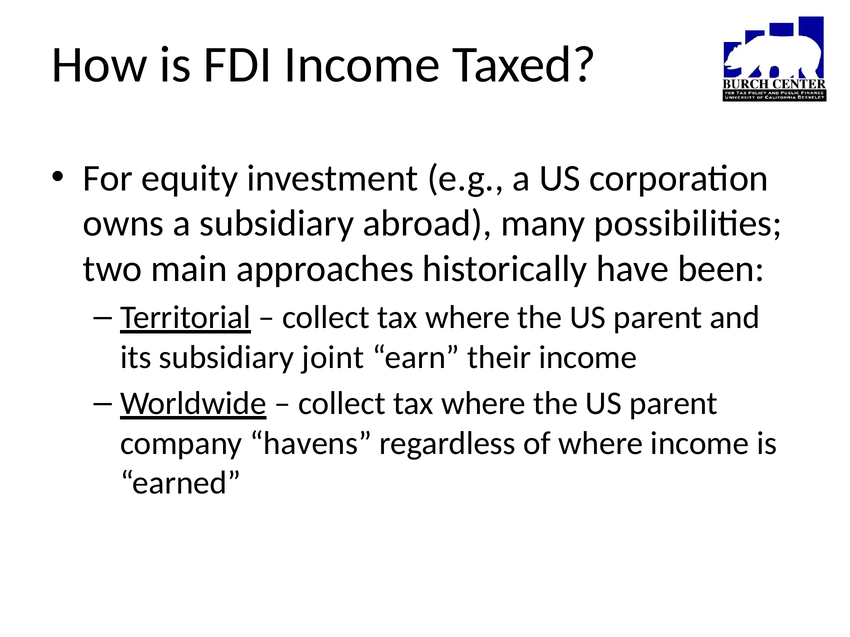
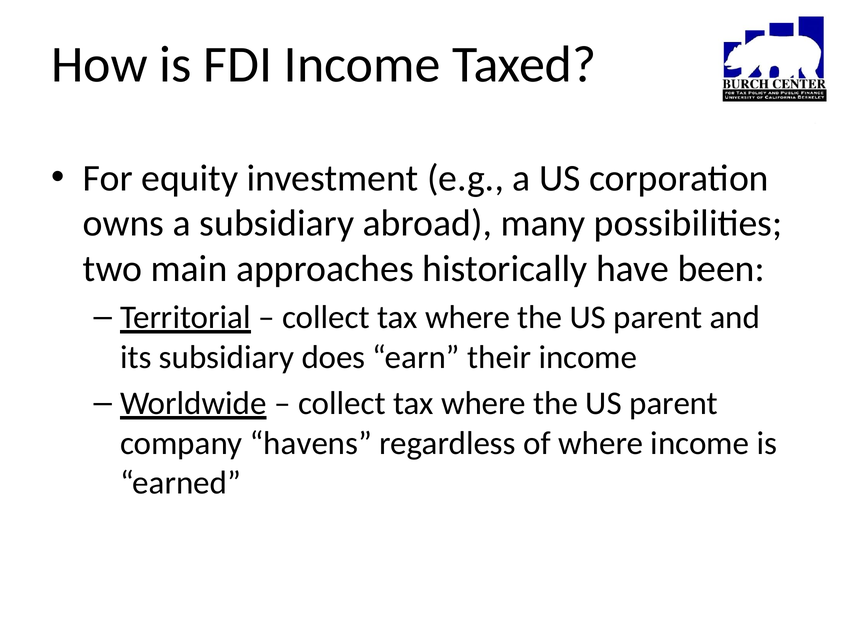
joint: joint -> does
